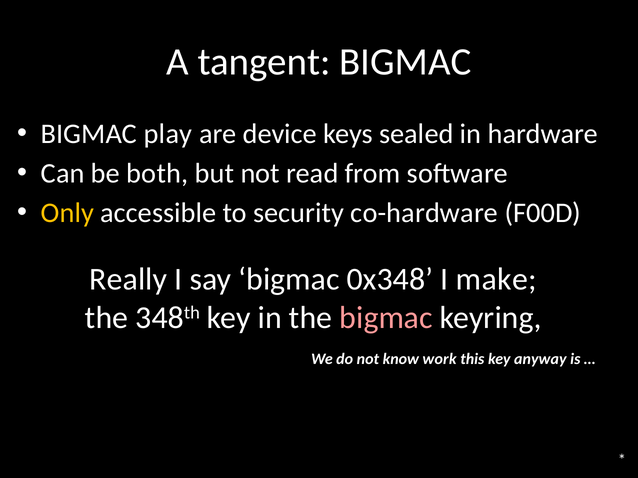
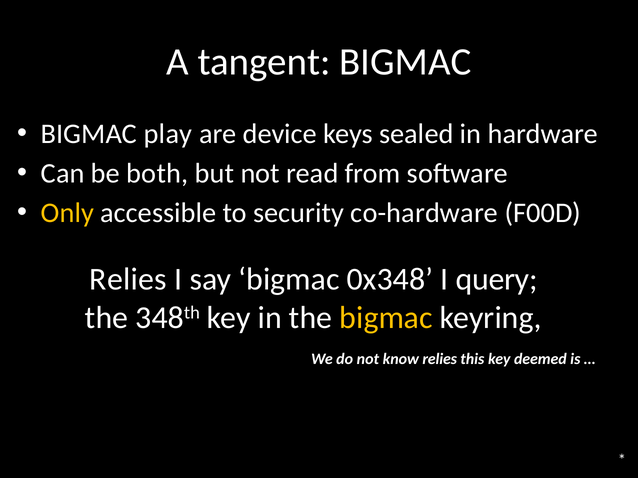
Really at (128, 280): Really -> Relies
make: make -> query
bigmac at (386, 318) colour: pink -> yellow
know work: work -> relies
anyway: anyway -> deemed
